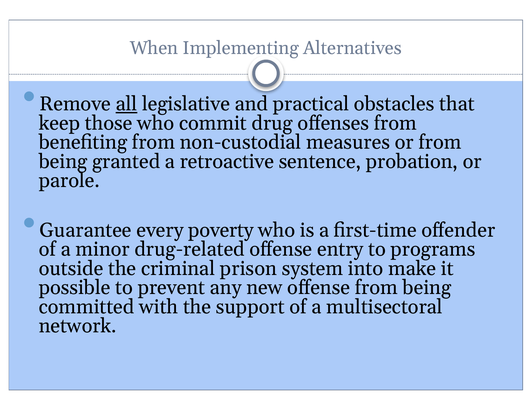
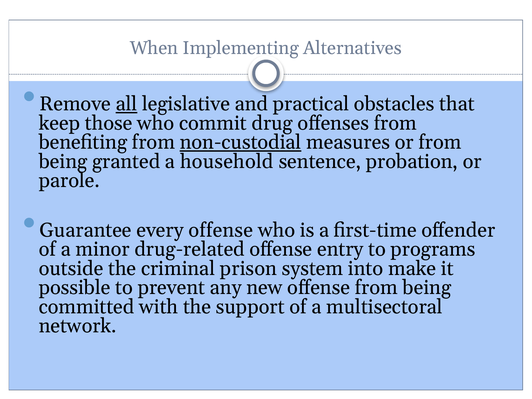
non-custodial underline: none -> present
retroactive: retroactive -> household
every poverty: poverty -> offense
